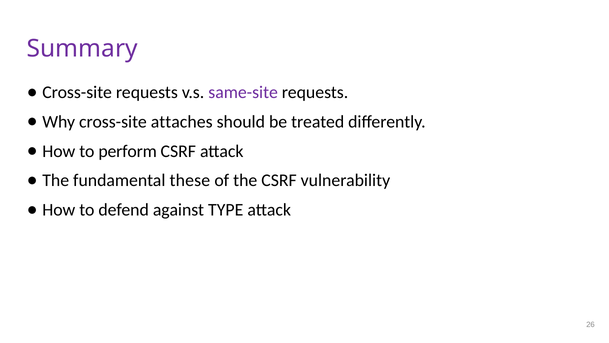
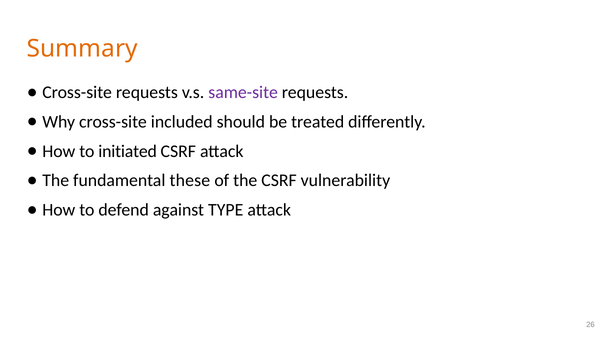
Summary colour: purple -> orange
attaches: attaches -> included
perform: perform -> initiated
